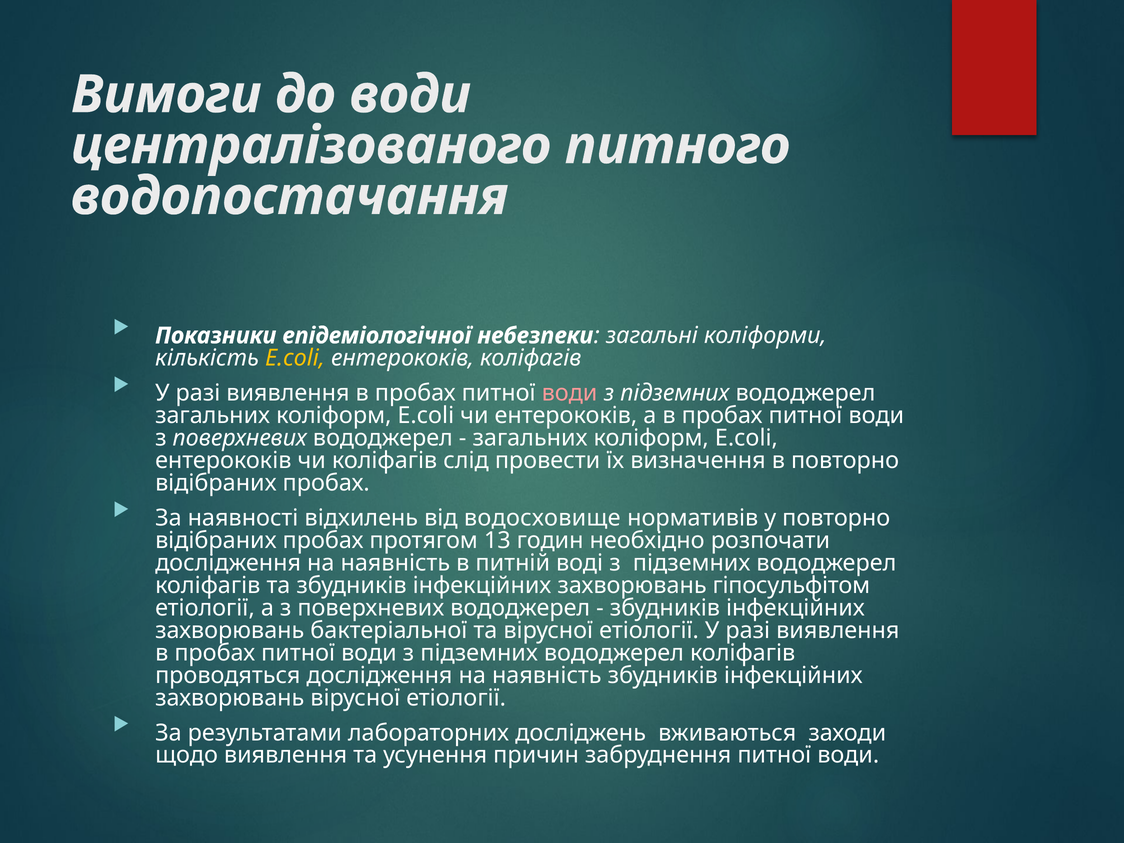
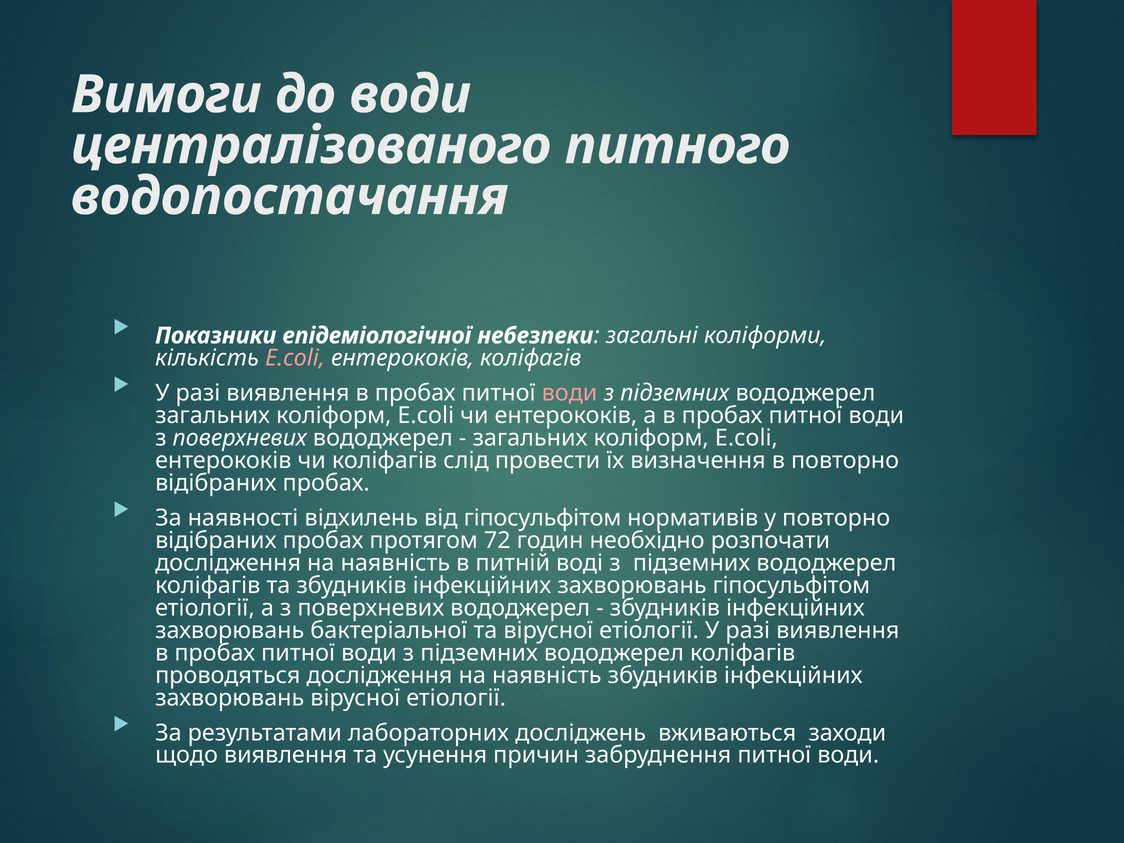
E.coli at (295, 358) colour: yellow -> pink
від водосховище: водосховище -> гіпосульфітом
13: 13 -> 72
